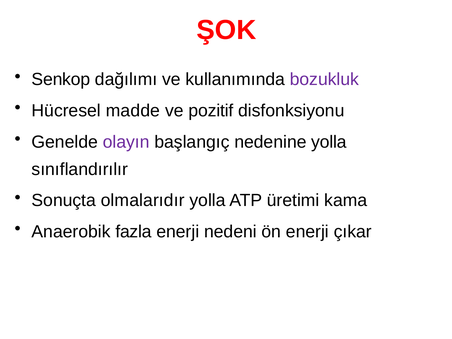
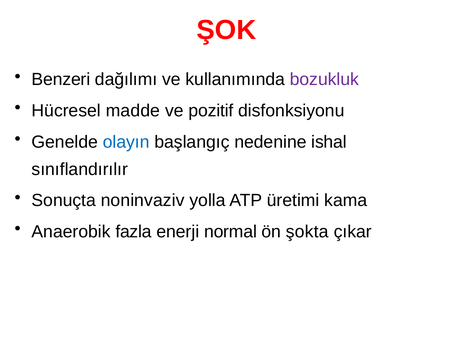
Senkop: Senkop -> Benzeri
olayın colour: purple -> blue
nedenine yolla: yolla -> ishal
olmalarıdır: olmalarıdır -> noninvaziv
nedeni: nedeni -> normal
ön enerji: enerji -> şokta
